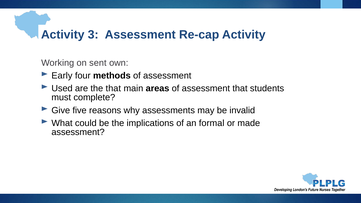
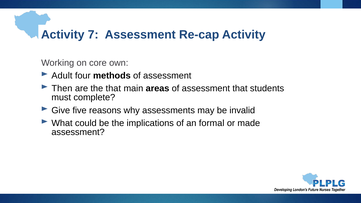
3: 3 -> 7
sent: sent -> core
Early: Early -> Adult
Used: Used -> Then
